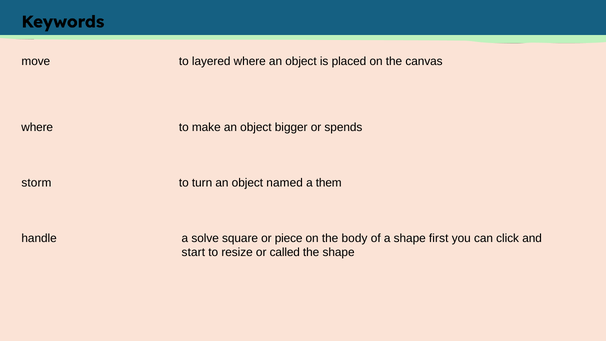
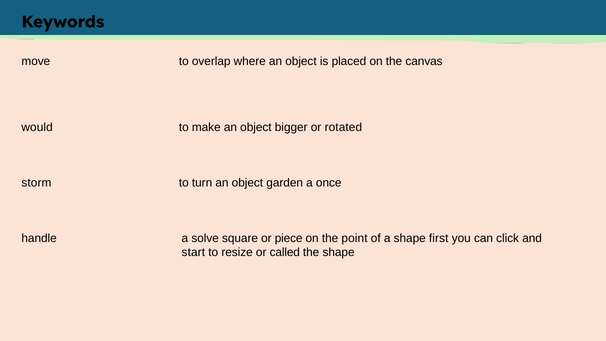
layered: layered -> overlap
where at (37, 127): where -> would
spends: spends -> rotated
named: named -> garden
them: them -> once
body: body -> point
